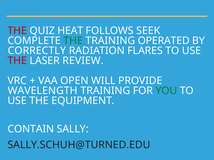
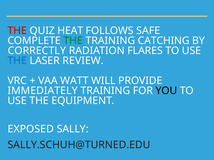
SEEK: SEEK -> SAFE
OPERATED: OPERATED -> CATCHING
THE at (17, 61) colour: red -> blue
OPEN: OPEN -> WATT
WAVELENGTH: WAVELENGTH -> IMMEDIATELY
YOU colour: green -> black
CONTAIN: CONTAIN -> EXPOSED
